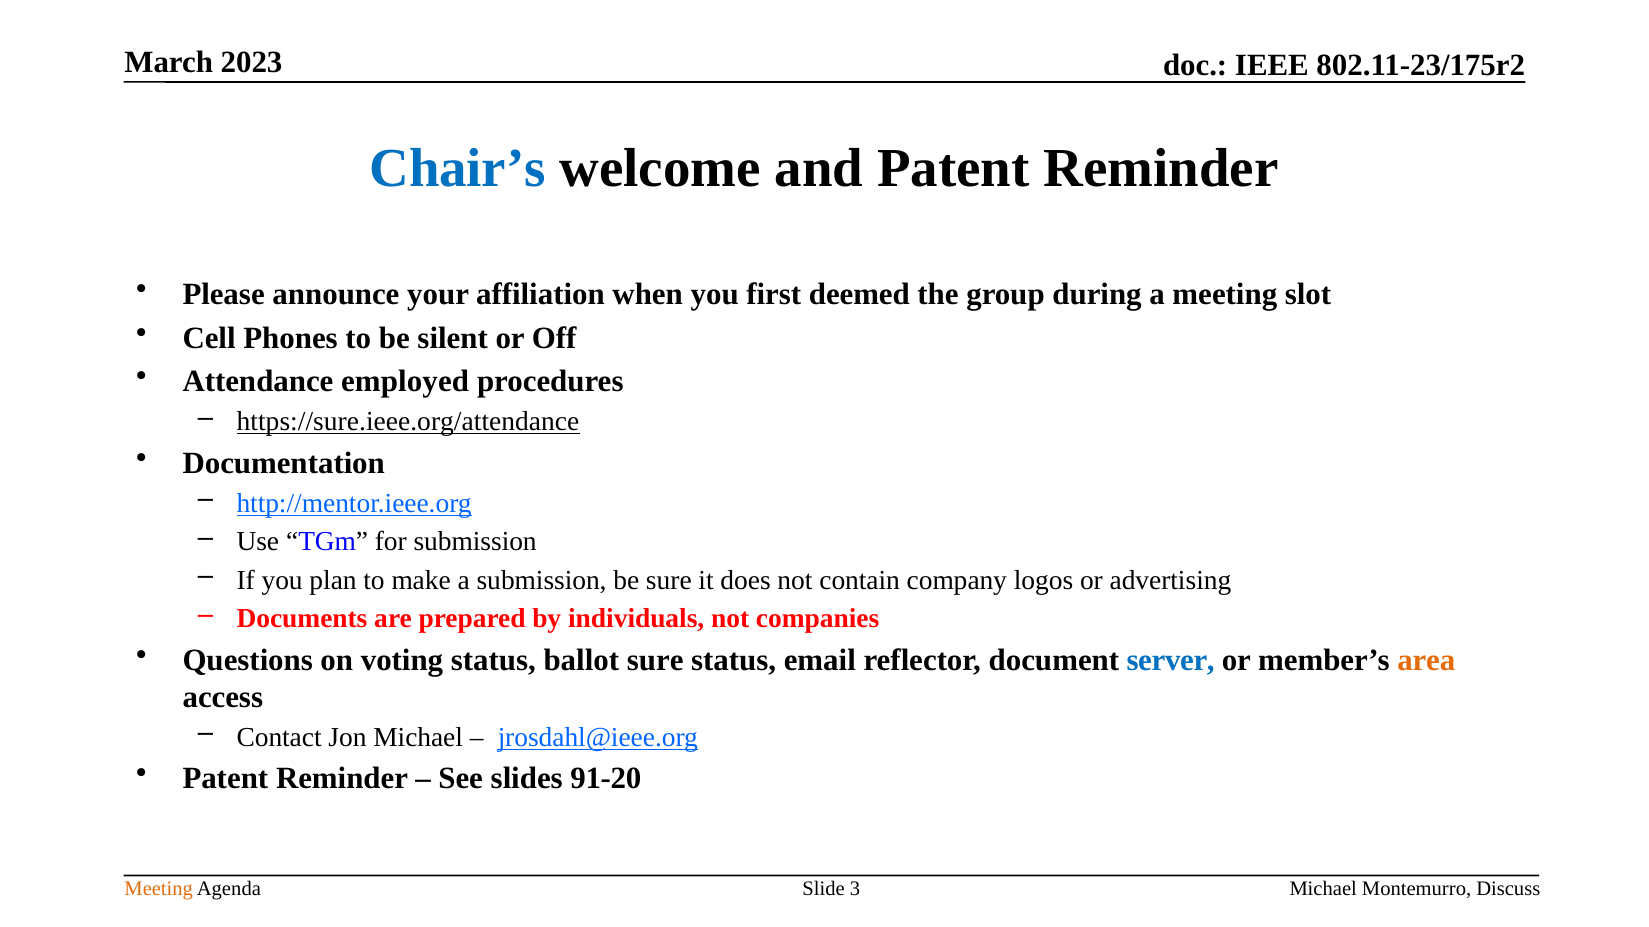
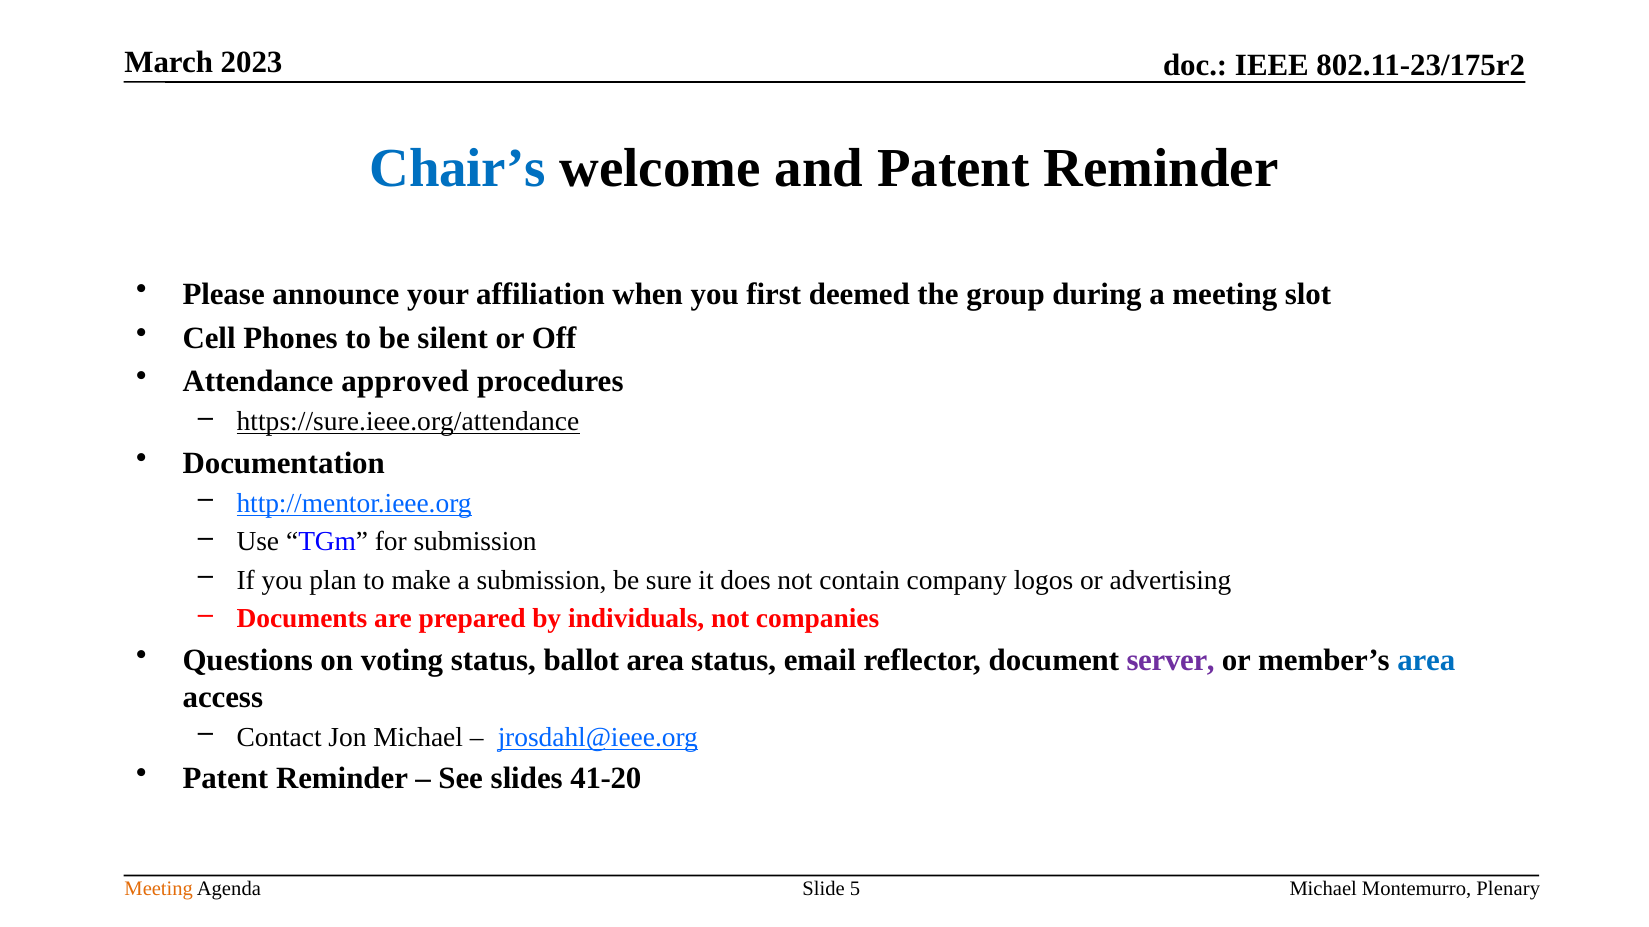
employed: employed -> approved
ballot sure: sure -> area
server colour: blue -> purple
area at (1426, 660) colour: orange -> blue
91-20: 91-20 -> 41-20
3: 3 -> 5
Discuss: Discuss -> Plenary
